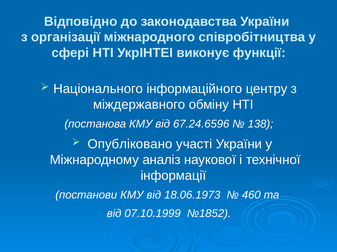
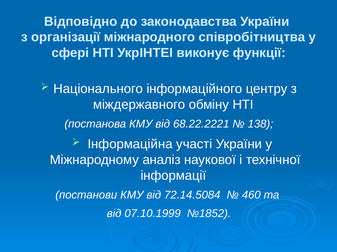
67.24.6596: 67.24.6596 -> 68.22.2221
Опубліковано: Опубліковано -> Інформаційна
18.06.1973: 18.06.1973 -> 72.14.5084
